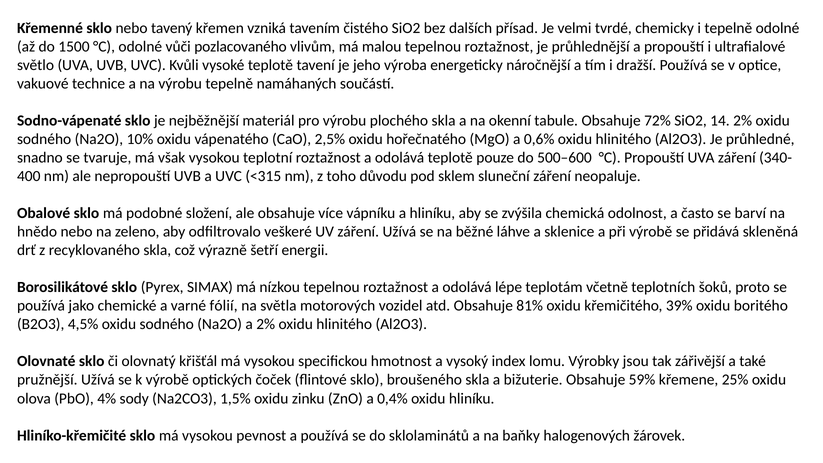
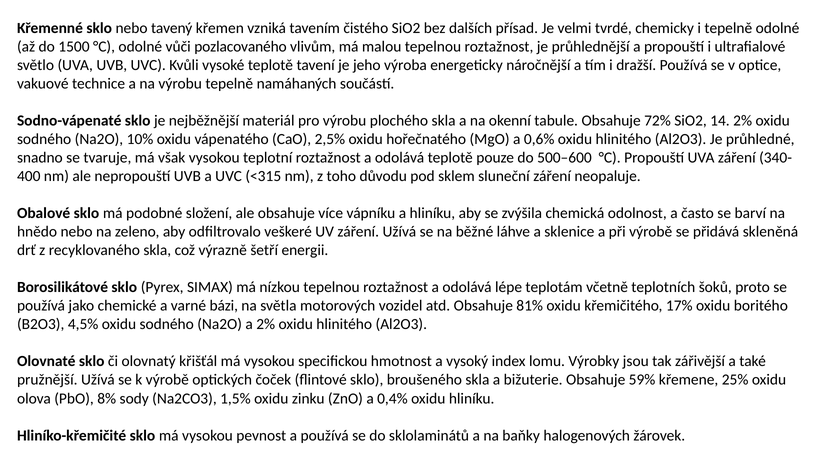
fólií: fólií -> bázi
39%: 39% -> 17%
4%: 4% -> 8%
